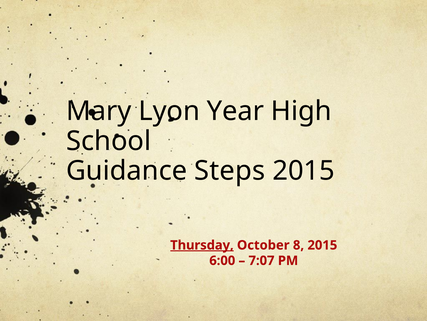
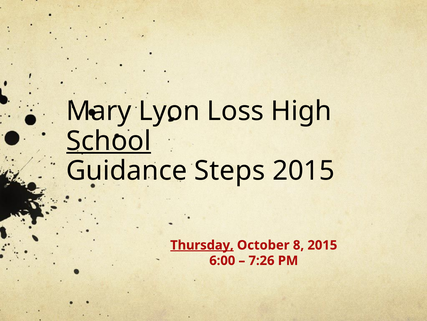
Year: Year -> Loss
School underline: none -> present
7:07: 7:07 -> 7:26
